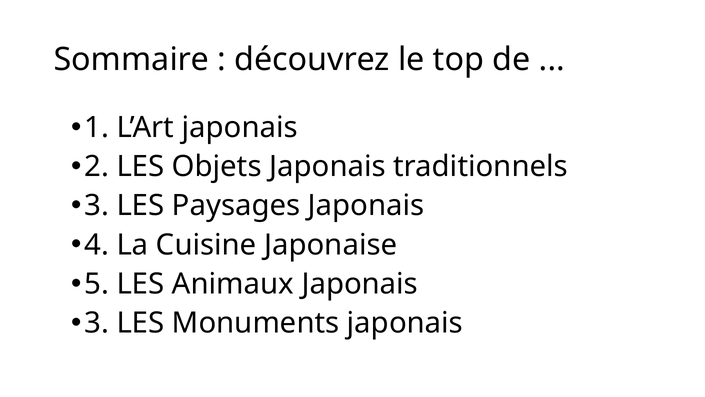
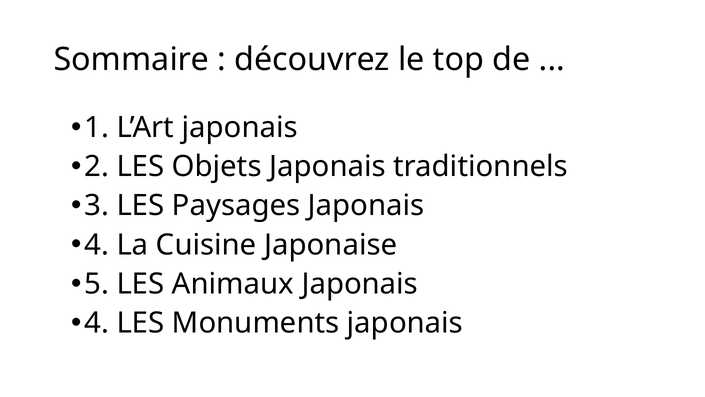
3 at (97, 323): 3 -> 4
